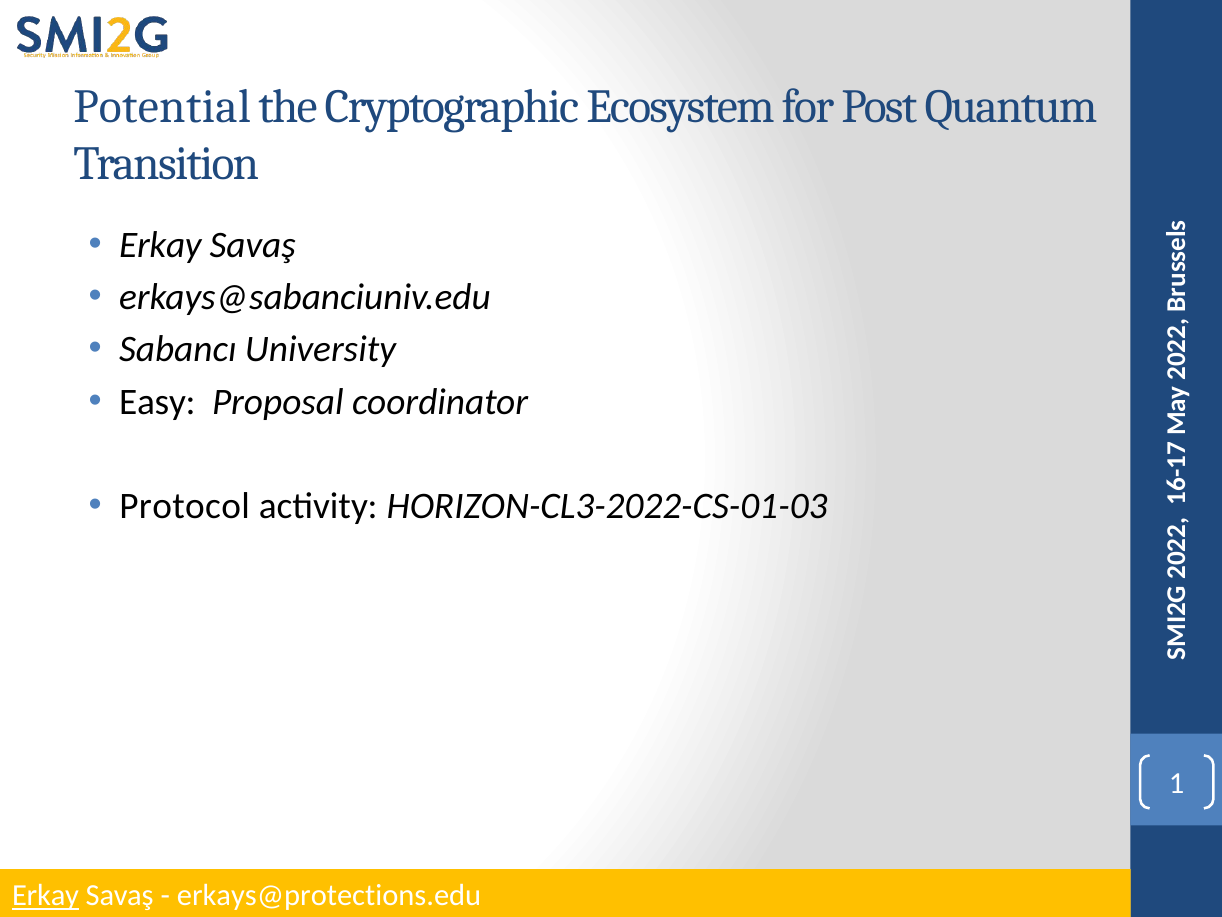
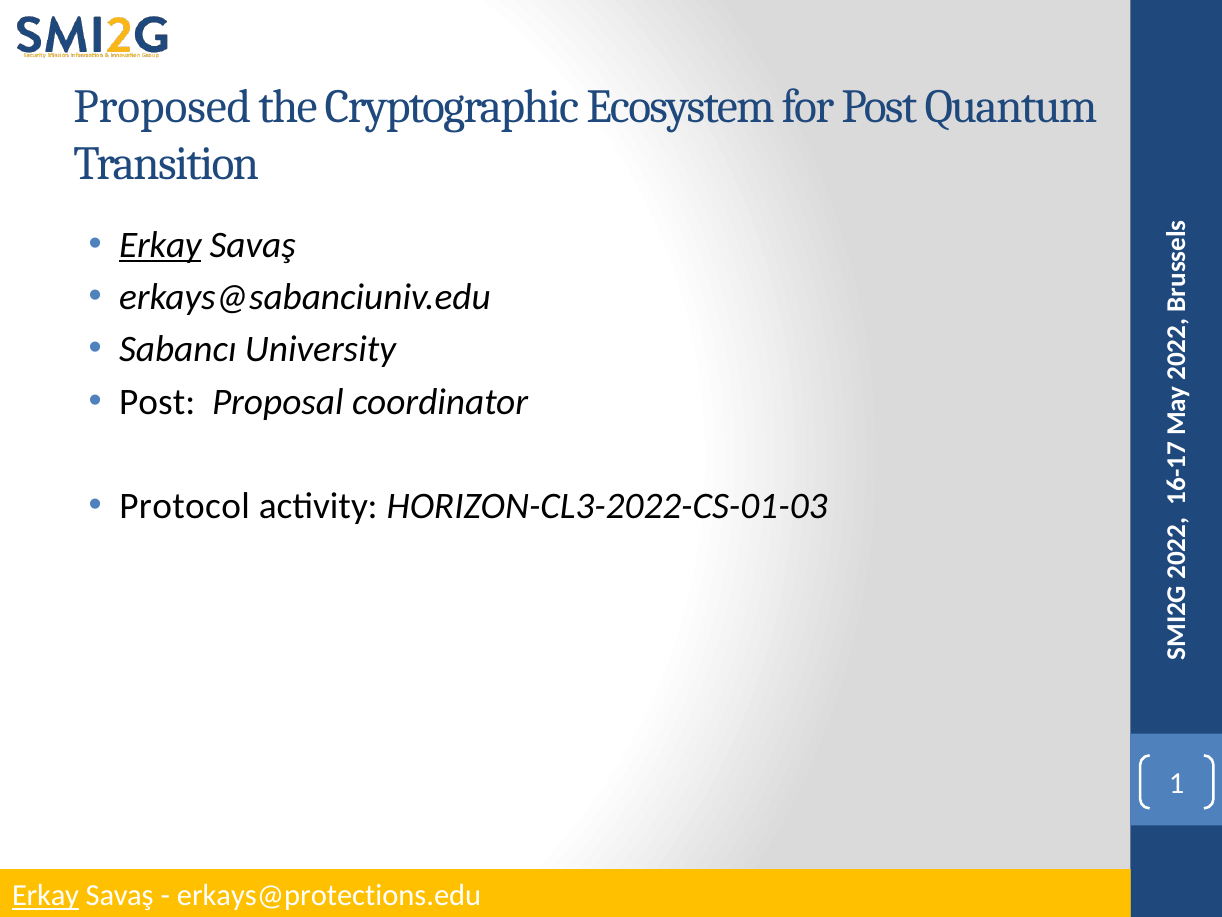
Potential: Potential -> Proposed
Erkay at (160, 245) underline: none -> present
Easy at (157, 402): Easy -> Post
